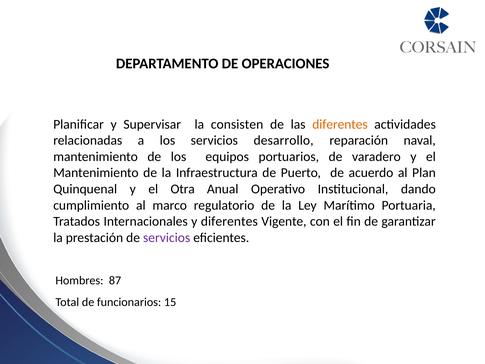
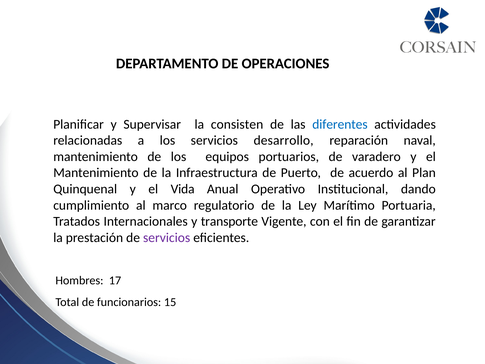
diferentes at (340, 124) colour: orange -> blue
Otra: Otra -> Vida
y diferentes: diferentes -> transporte
87: 87 -> 17
